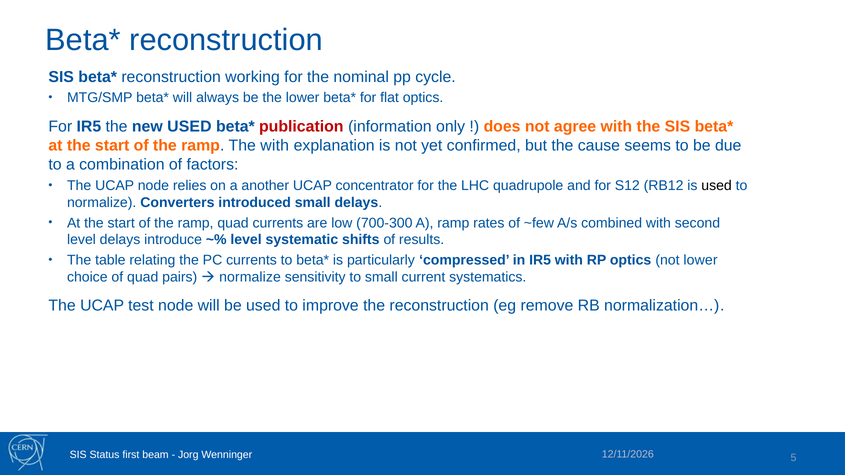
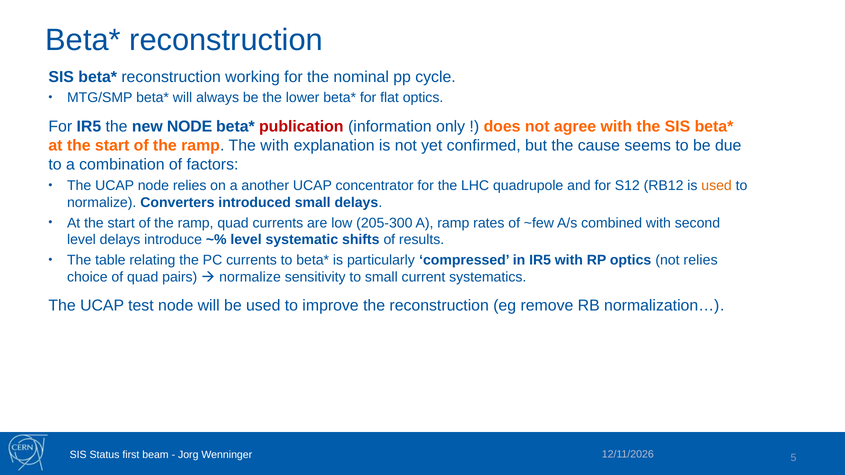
new USED: USED -> NODE
used at (717, 186) colour: black -> orange
700-300: 700-300 -> 205-300
not lower: lower -> relies
